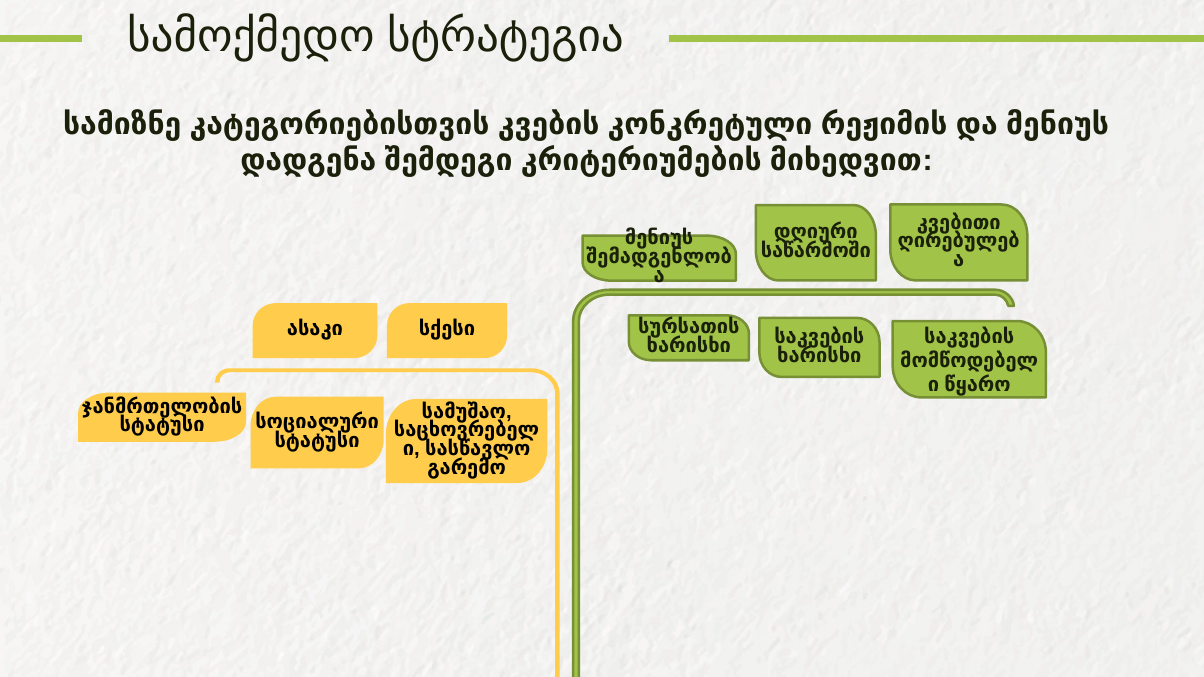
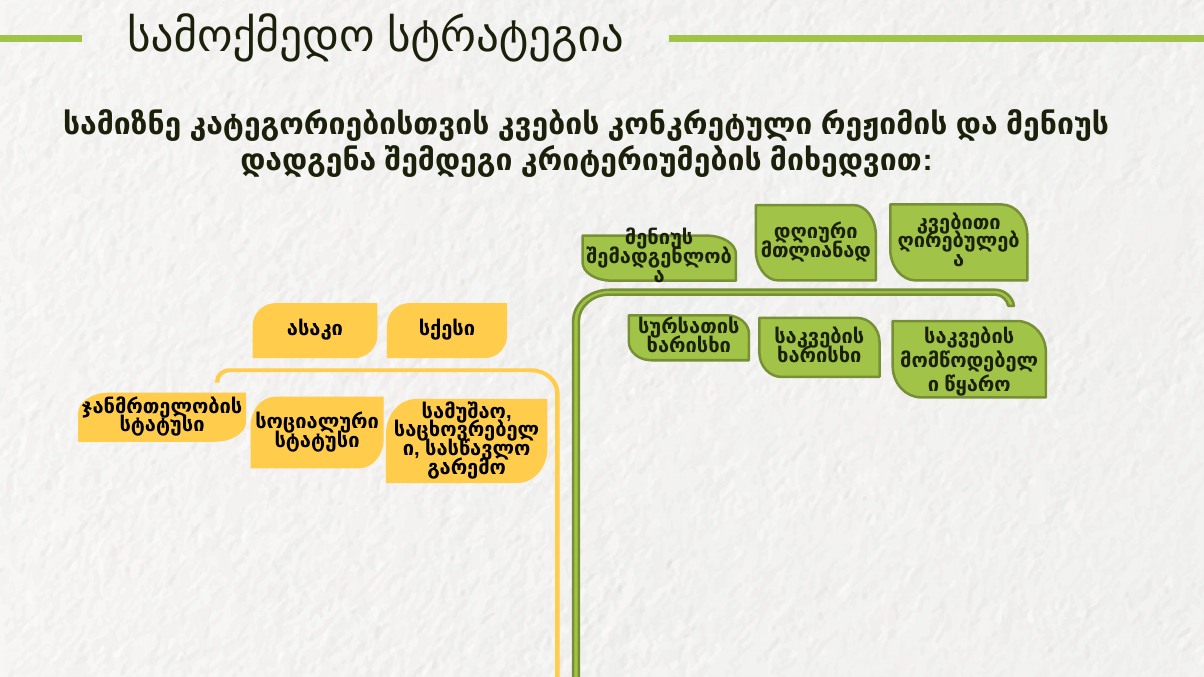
საწარმოში: საწარმოში -> მთლიანად
